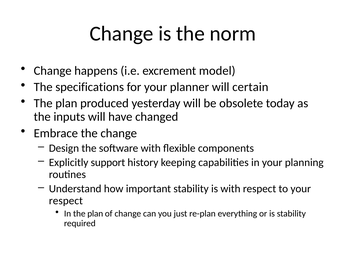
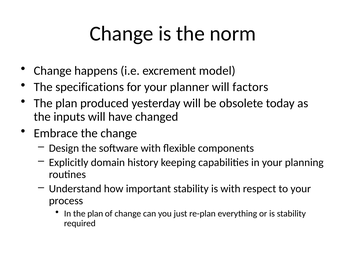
certain: certain -> factors
support: support -> domain
respect at (66, 200): respect -> process
